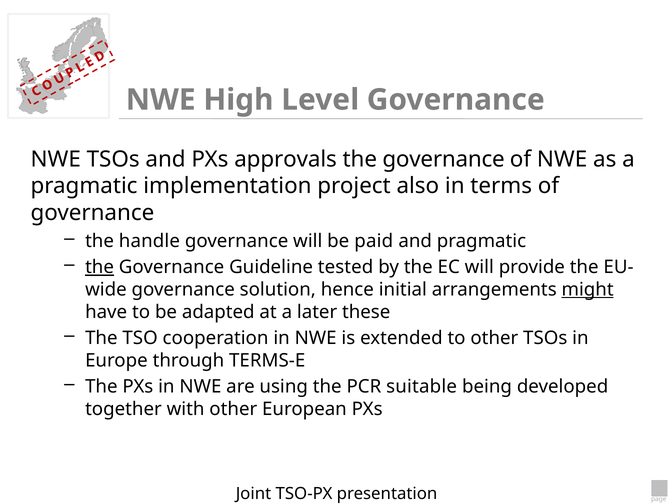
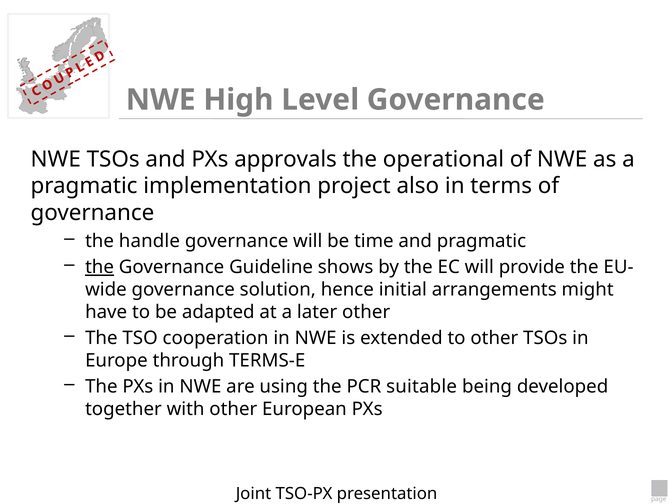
governance at (444, 159): governance -> operational
paid: paid -> time
tested: tested -> shows
might underline: present -> none
later these: these -> other
